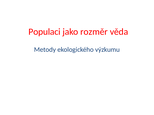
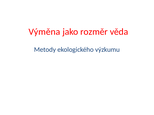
Populaci: Populaci -> Výměna
